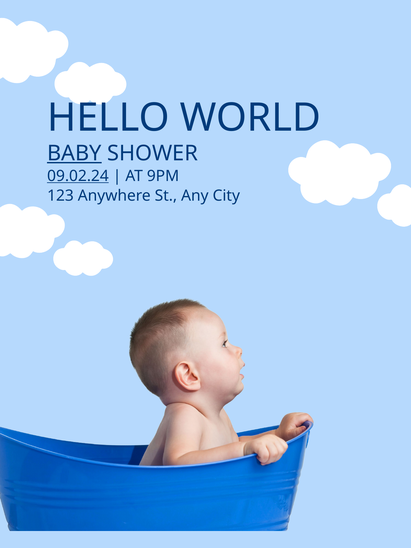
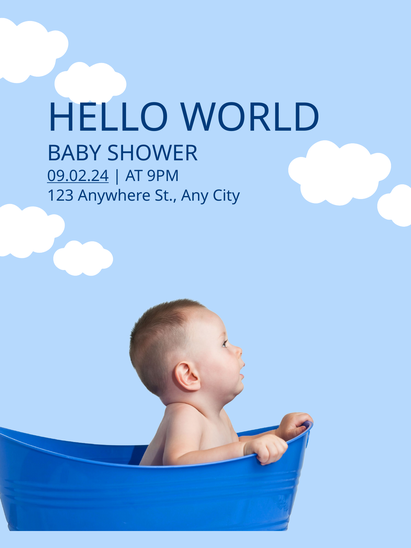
BABY underline: present -> none
